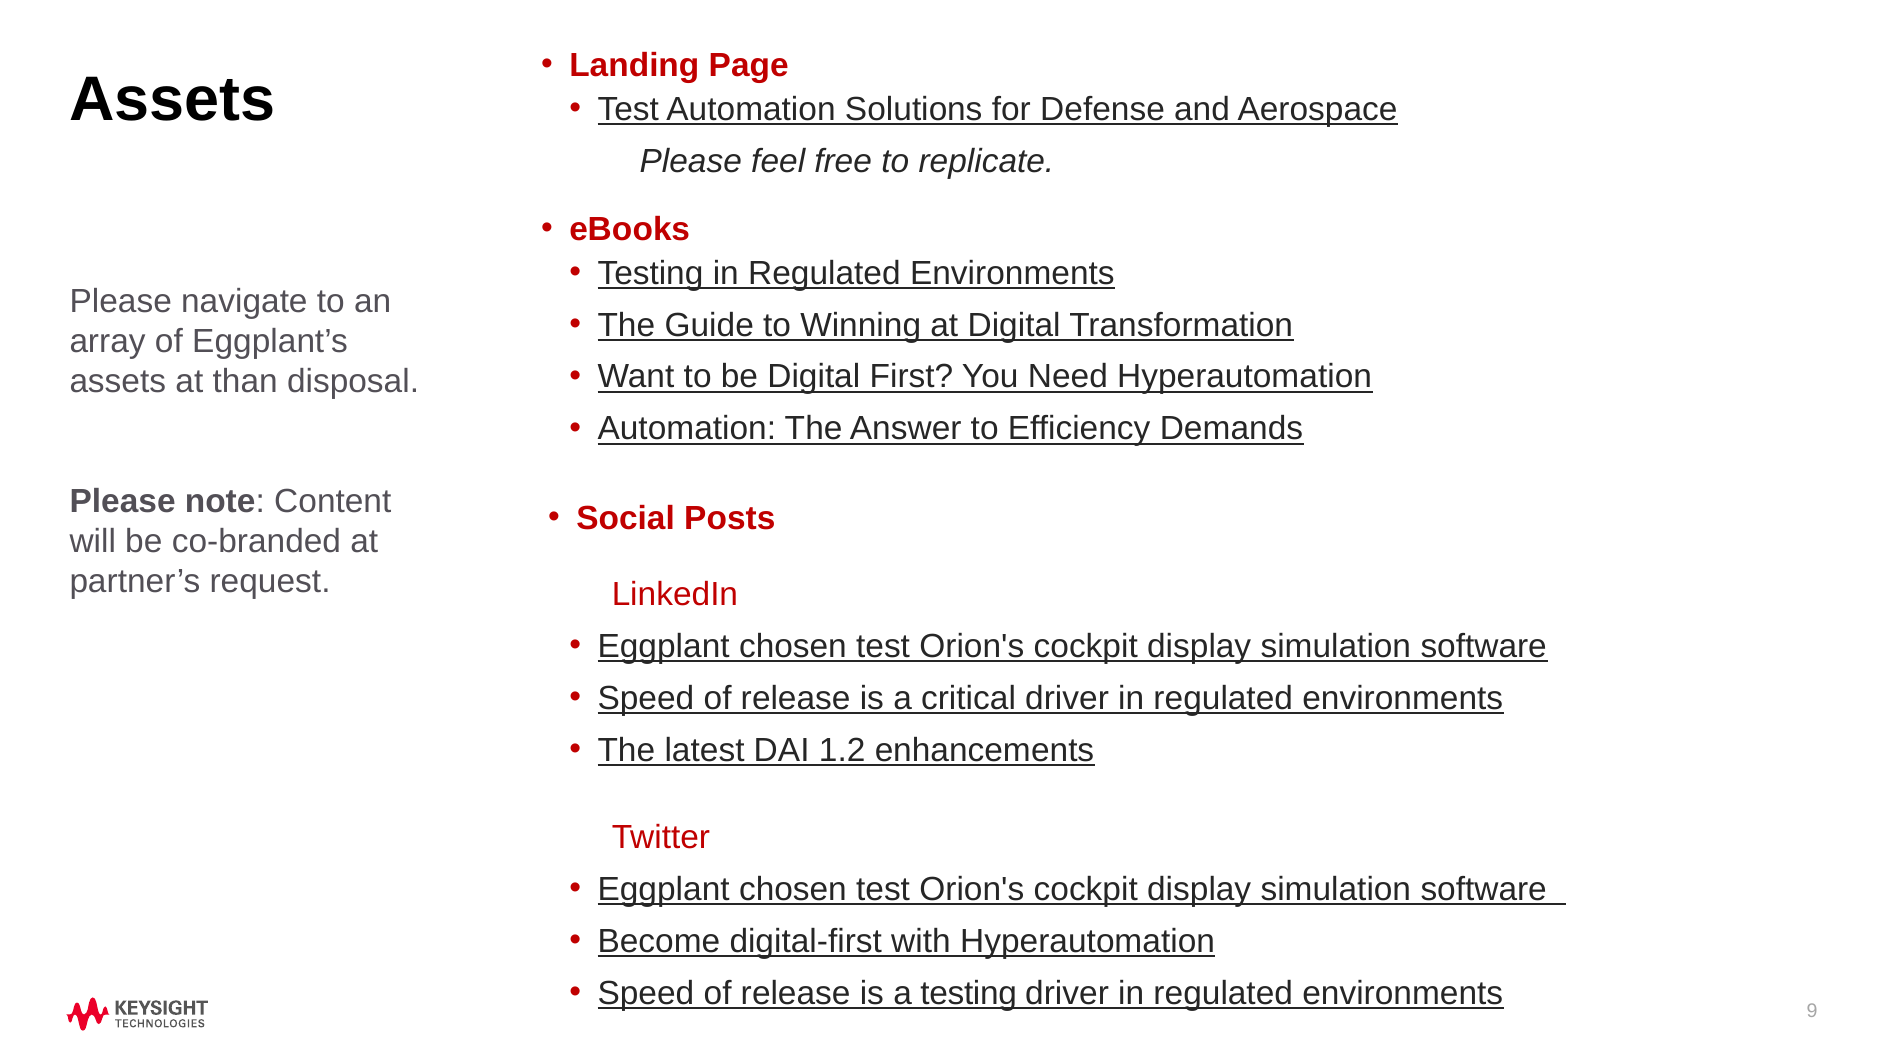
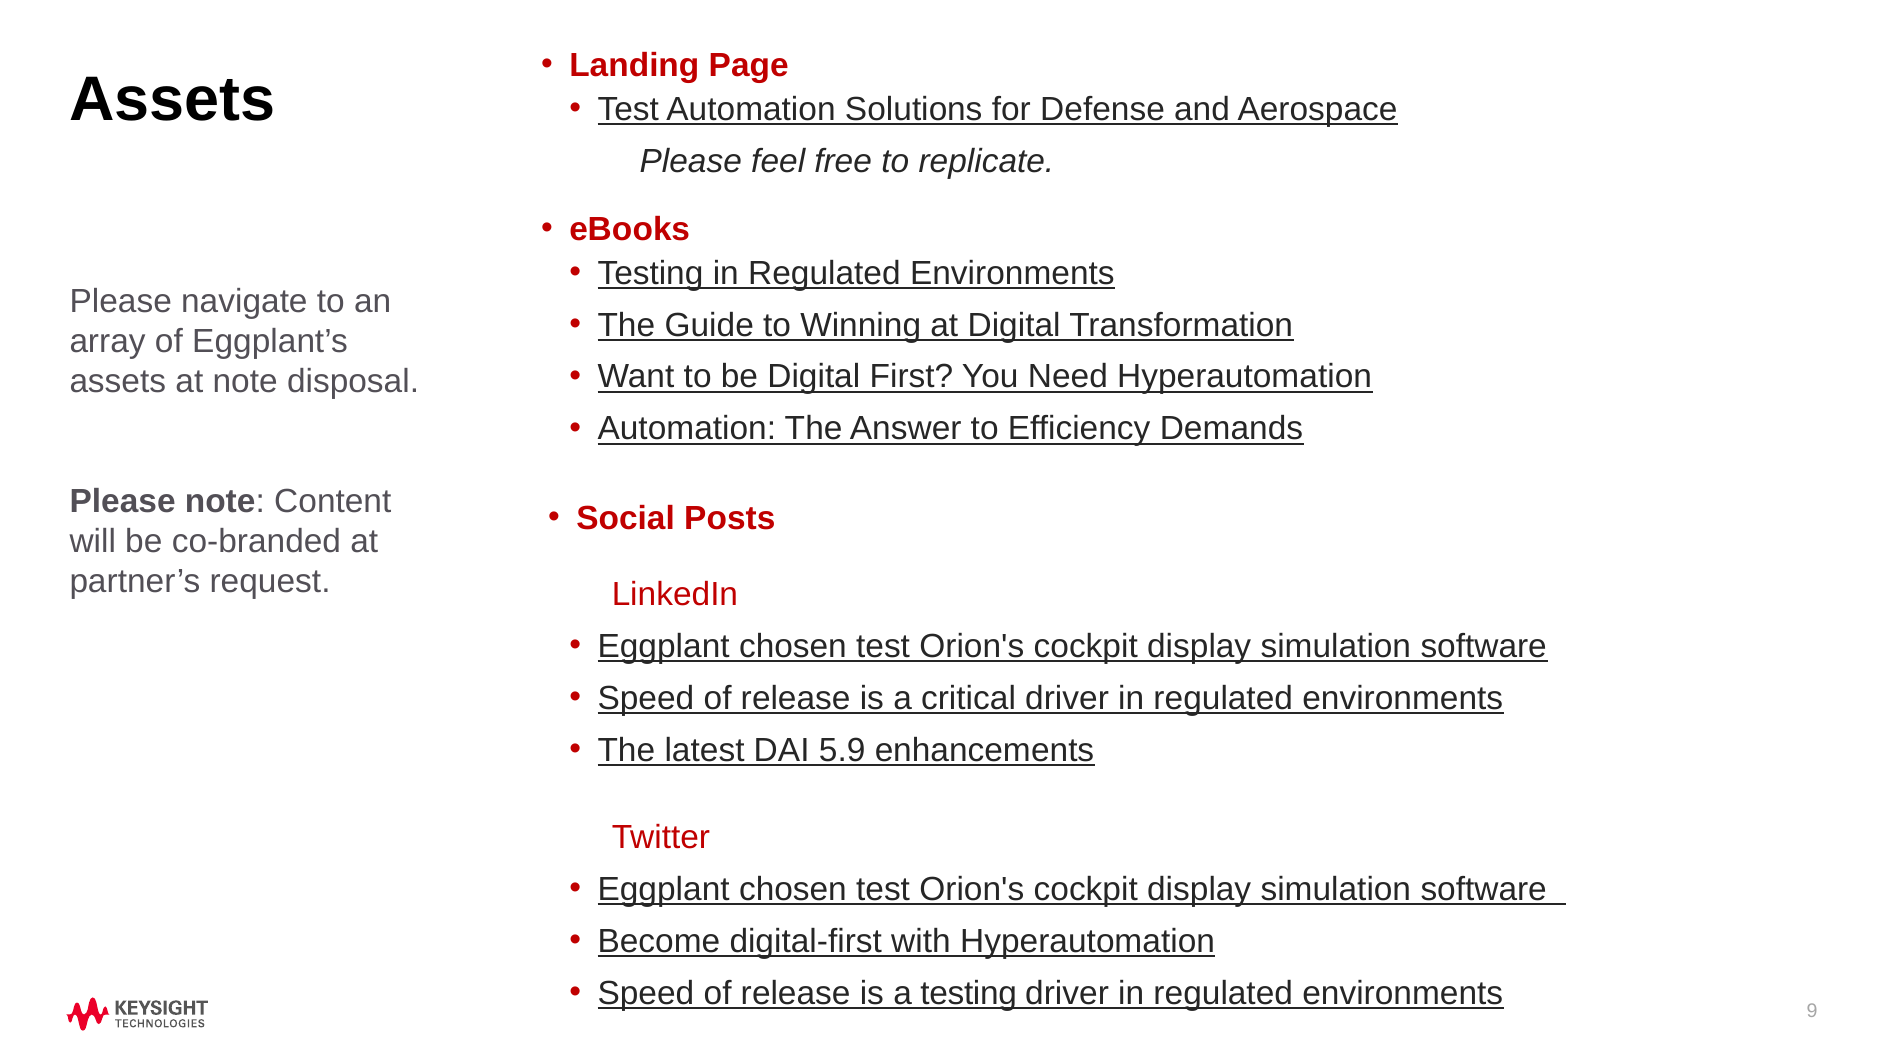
at than: than -> note
1.2: 1.2 -> 5.9
